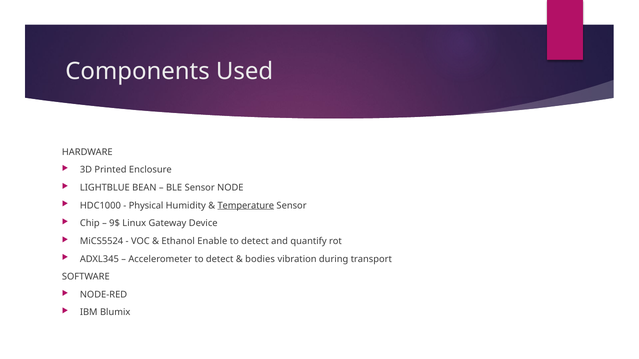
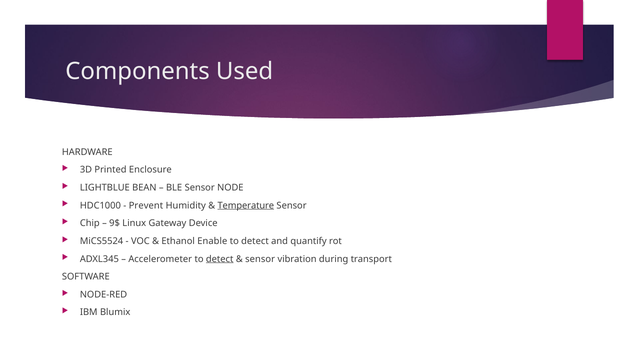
Physical: Physical -> Prevent
detect at (220, 259) underline: none -> present
bodies at (260, 259): bodies -> sensor
